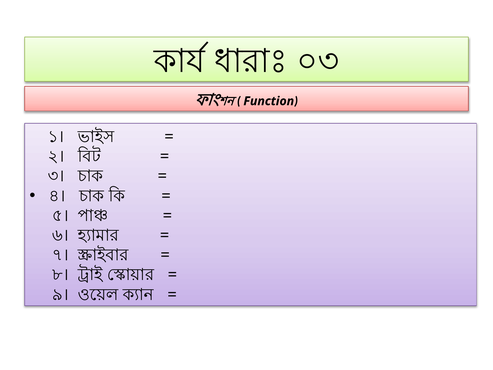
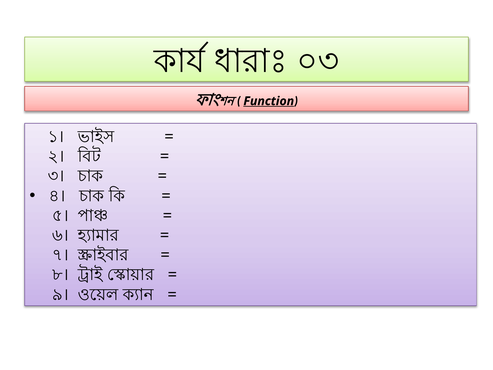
Function underline: none -> present
